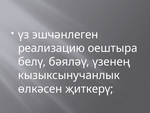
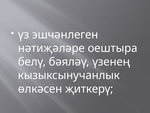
реализацию: реализацию -> нәтиҗәләре
